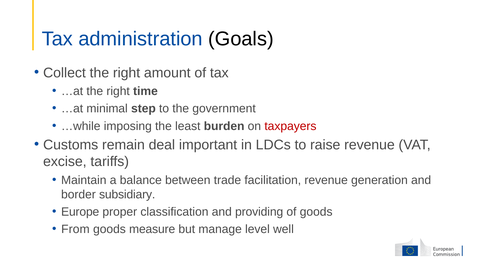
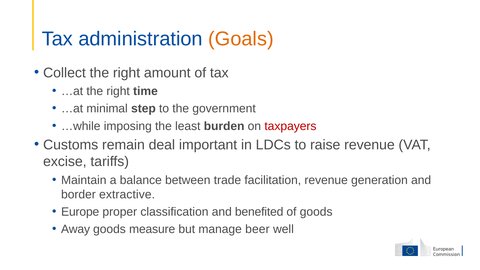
Goals colour: black -> orange
subsidiary: subsidiary -> extractive
providing: providing -> benefited
From: From -> Away
level: level -> beer
